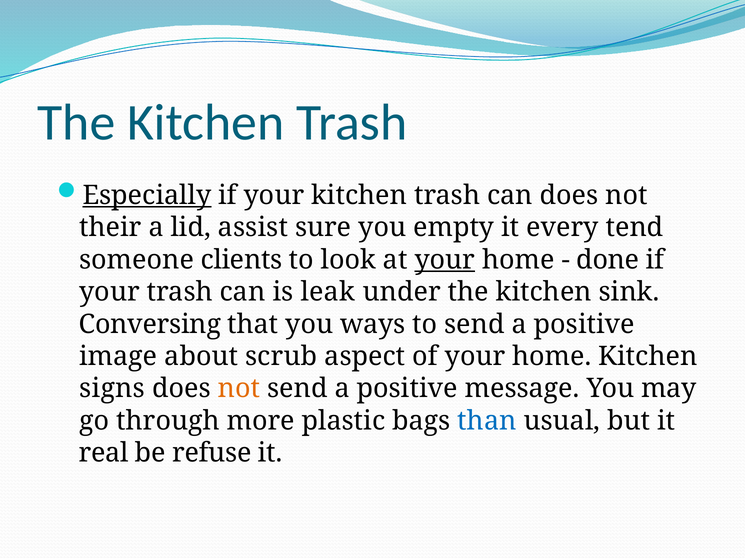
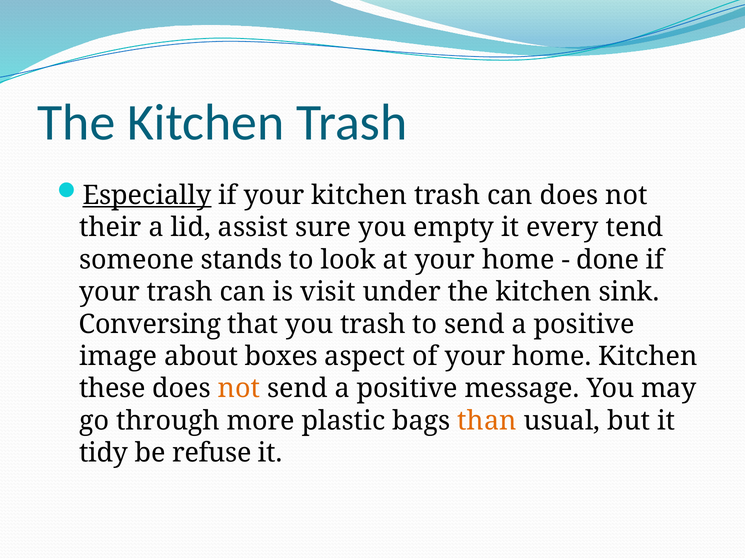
clients: clients -> stands
your at (445, 260) underline: present -> none
leak: leak -> visit
you ways: ways -> trash
scrub: scrub -> boxes
signs: signs -> these
than colour: blue -> orange
real: real -> tidy
